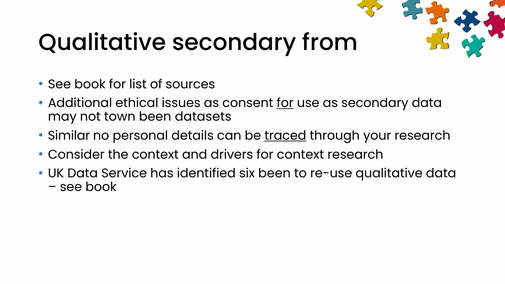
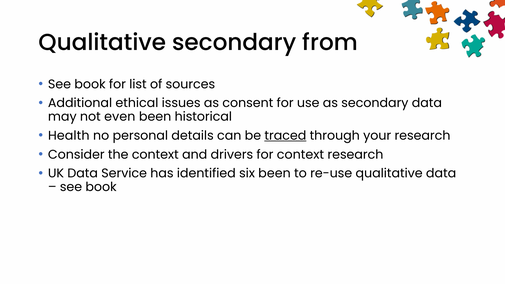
for at (285, 103) underline: present -> none
town: town -> even
datasets: datasets -> historical
Similar: Similar -> Health
